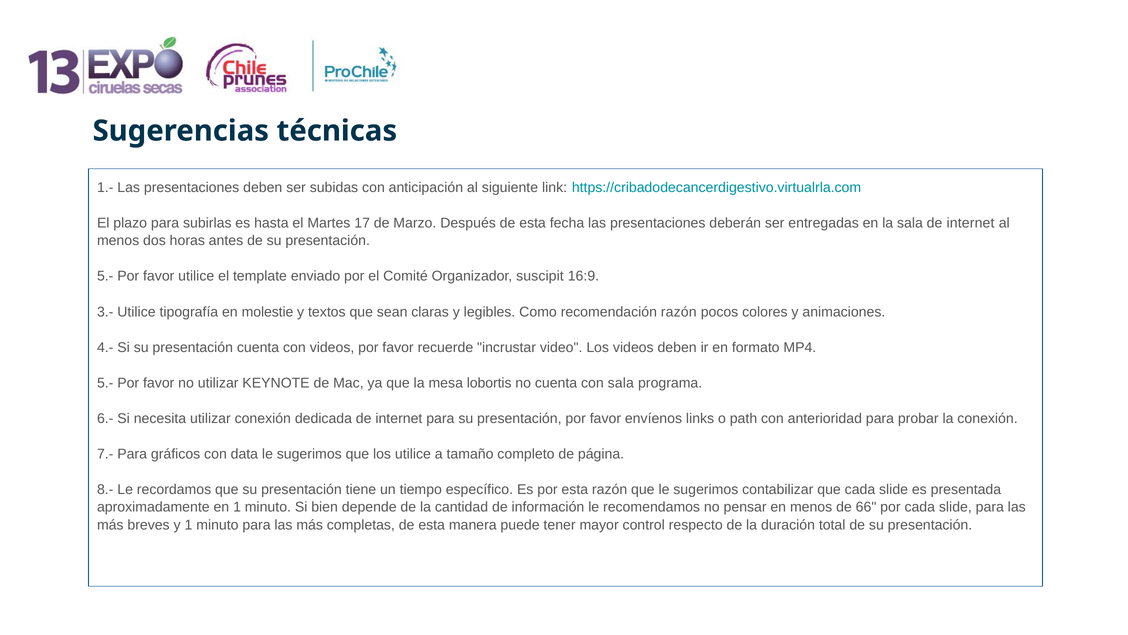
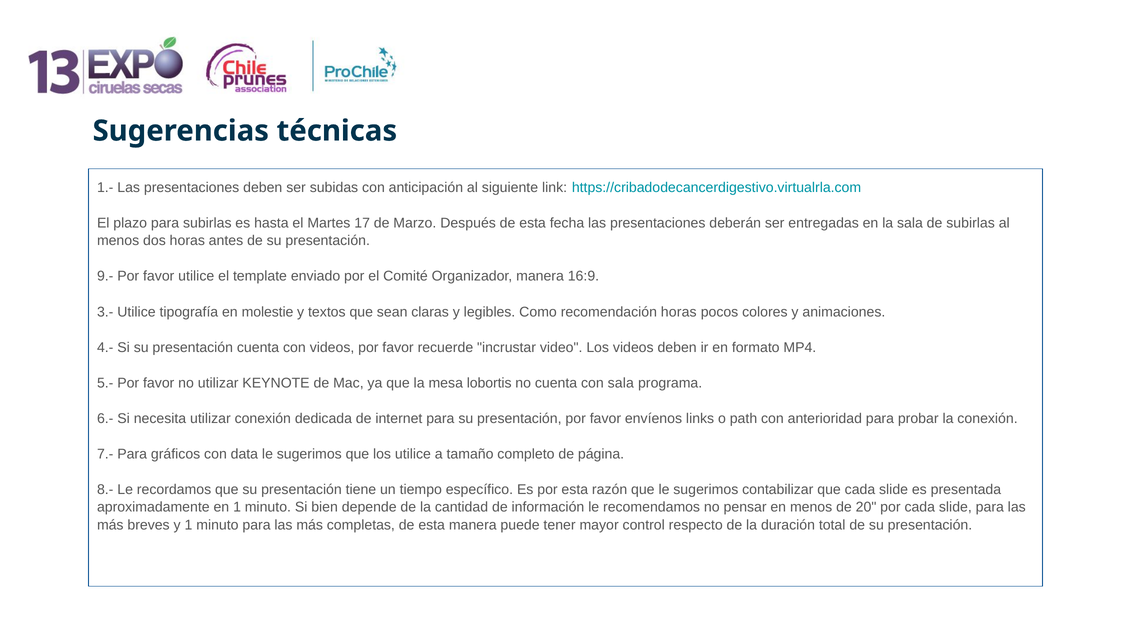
sala de internet: internet -> subirlas
5.- at (105, 276): 5.- -> 9.-
Organizador suscipit: suscipit -> manera
recomendación razón: razón -> horas
66: 66 -> 20
